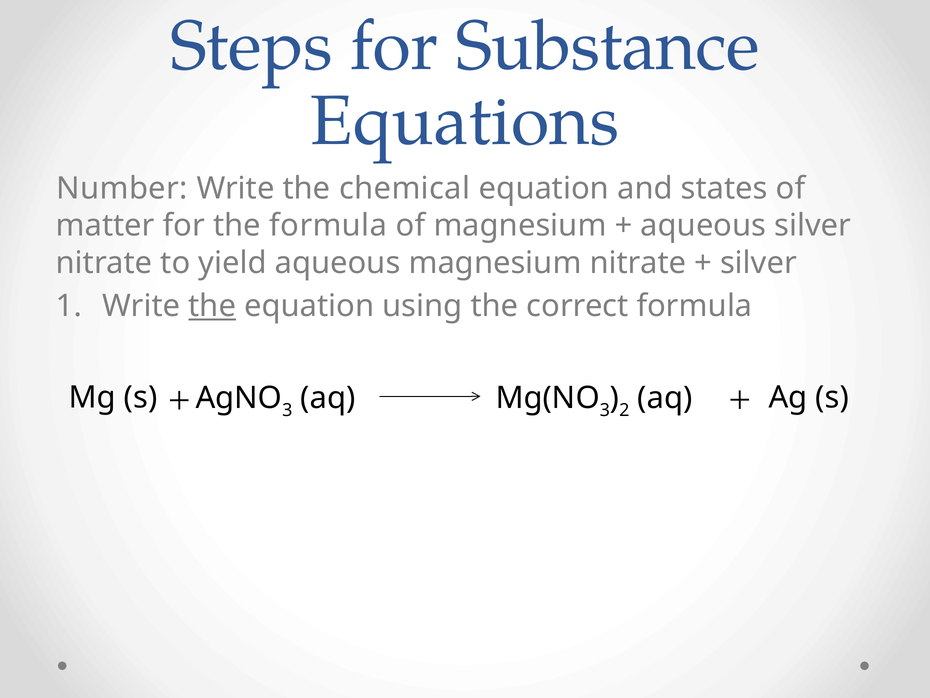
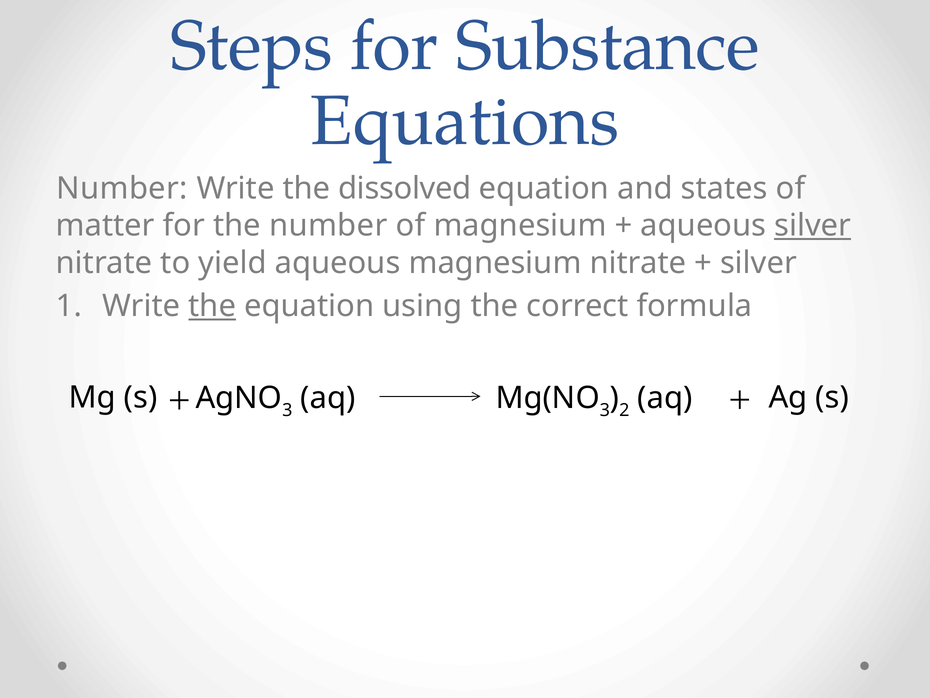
chemical: chemical -> dissolved
the formula: formula -> number
silver at (813, 225) underline: none -> present
